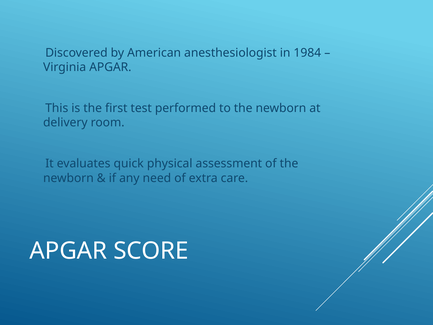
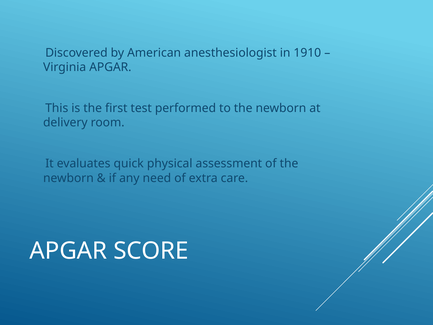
1984: 1984 -> 1910
